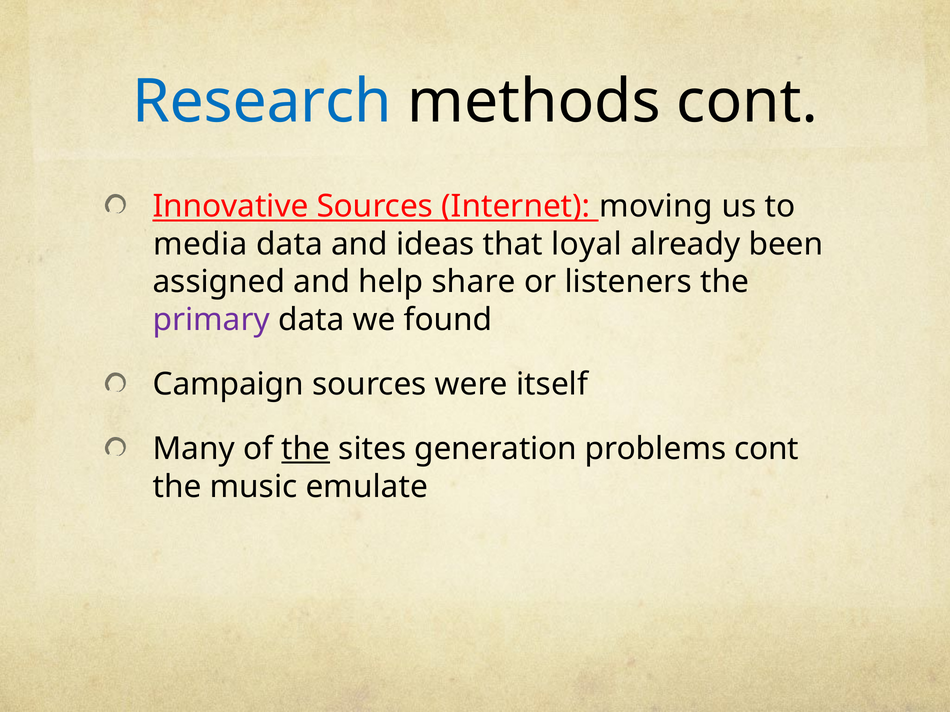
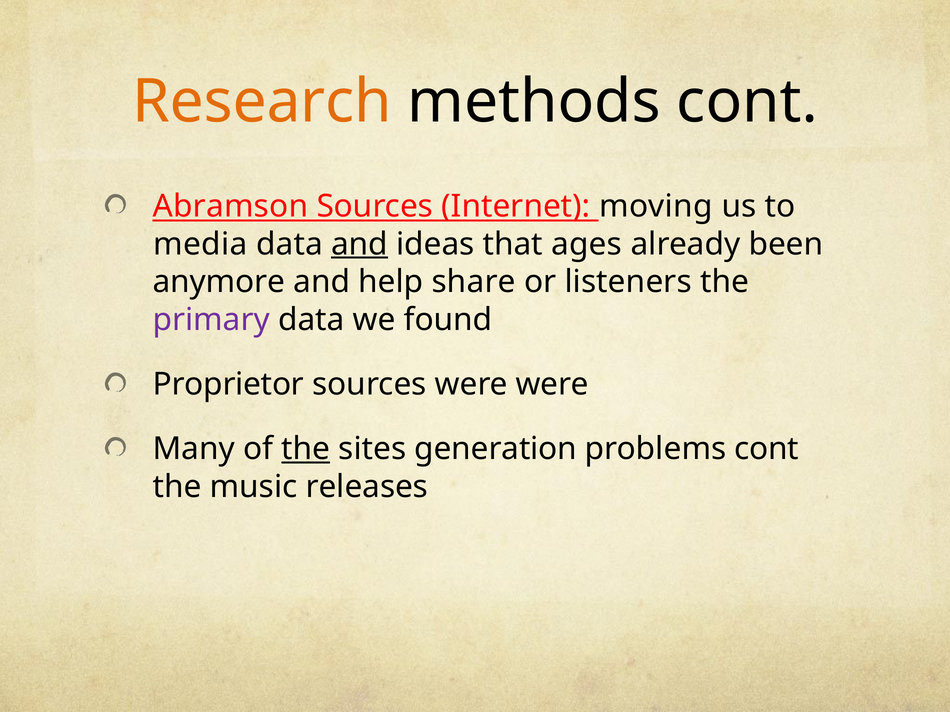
Research colour: blue -> orange
Innovative: Innovative -> Abramson
and at (360, 244) underline: none -> present
loyal: loyal -> ages
assigned: assigned -> anymore
Campaign: Campaign -> Proprietor
were itself: itself -> were
emulate: emulate -> releases
